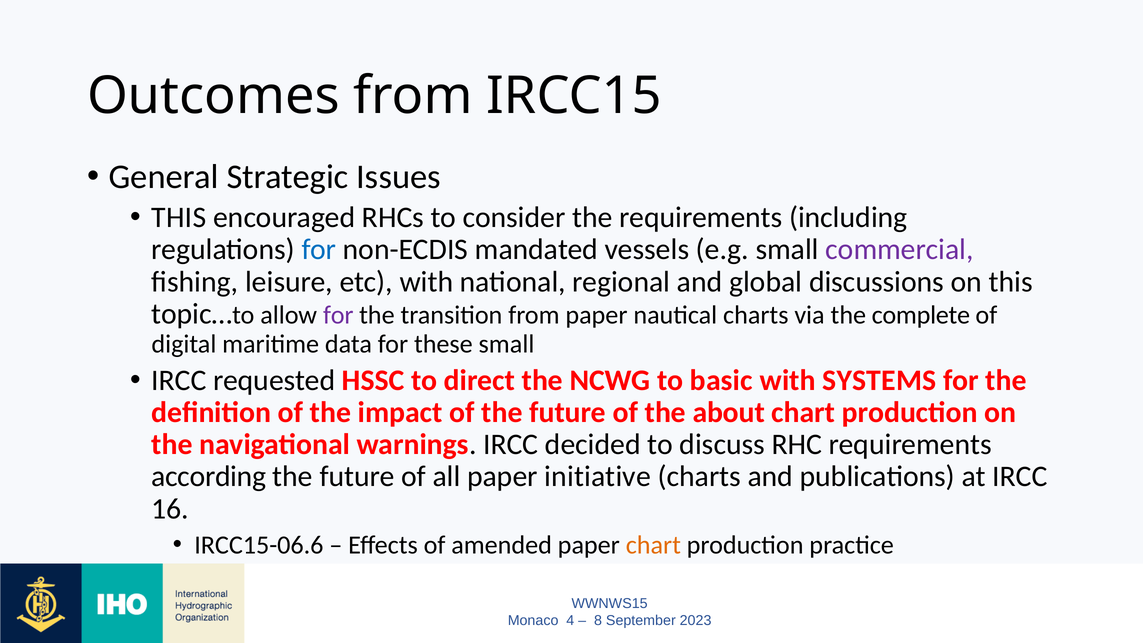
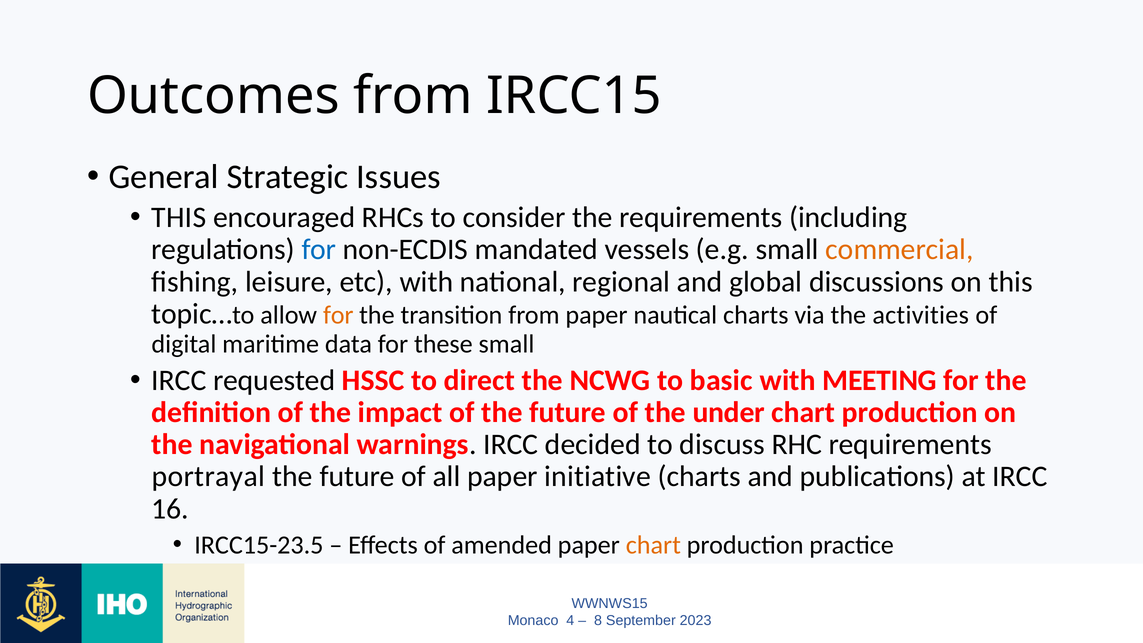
commercial colour: purple -> orange
for at (338, 315) colour: purple -> orange
complete: complete -> activities
SYSTEMS: SYSTEMS -> MEETING
about: about -> under
according: according -> portrayal
IRCC15-06.6: IRCC15-06.6 -> IRCC15-23.5
